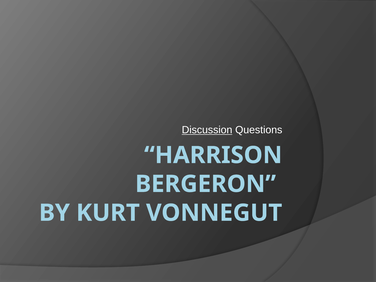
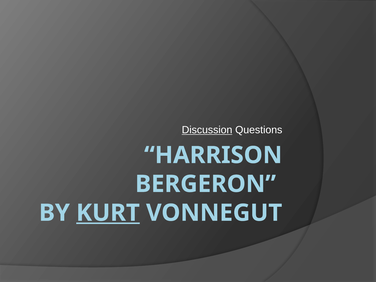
KURT underline: none -> present
